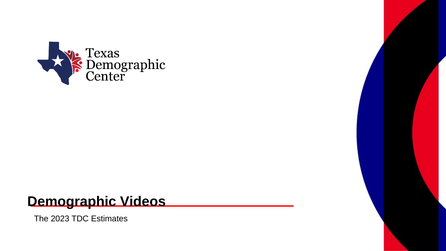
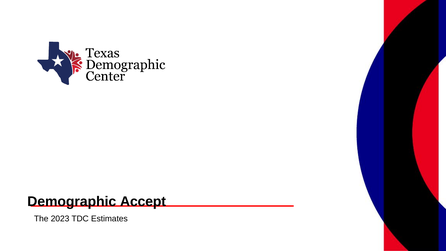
Videos: Videos -> Accept
